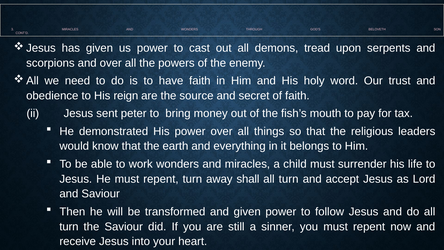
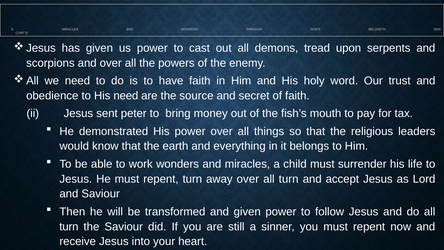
His reign: reign -> need
away shall: shall -> over
